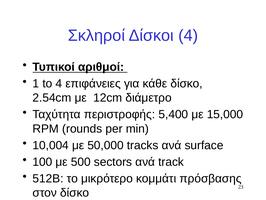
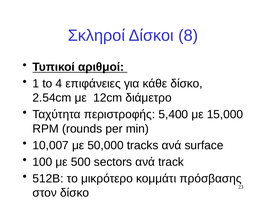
Δίσκοι 4: 4 -> 8
10,004: 10,004 -> 10,007
